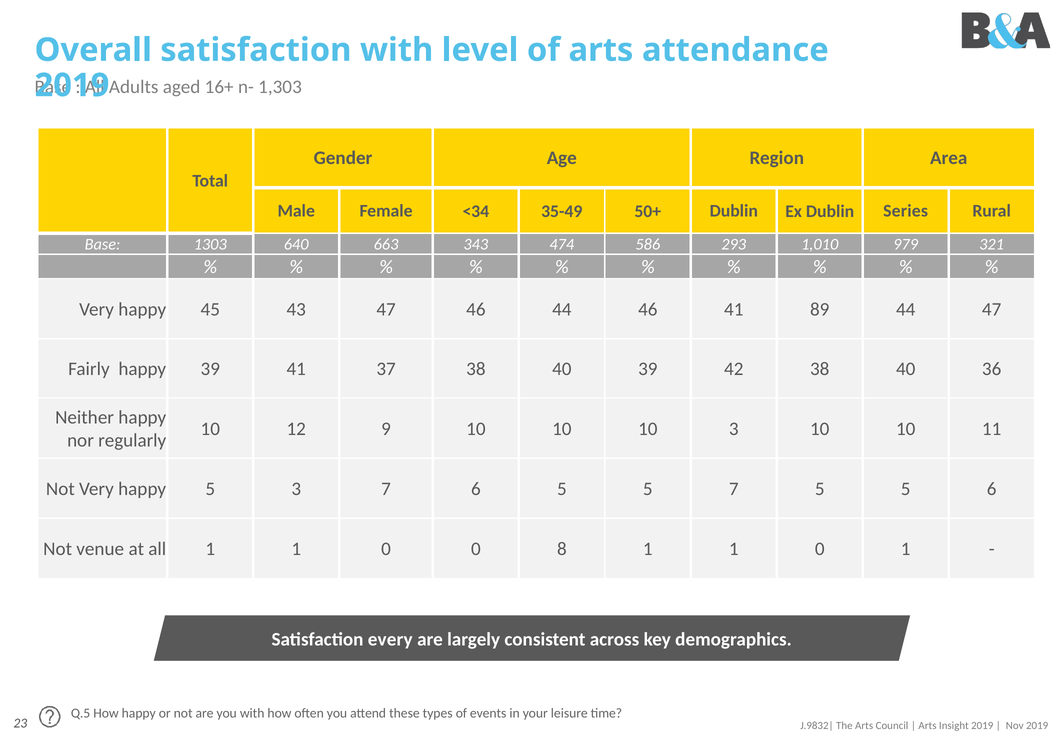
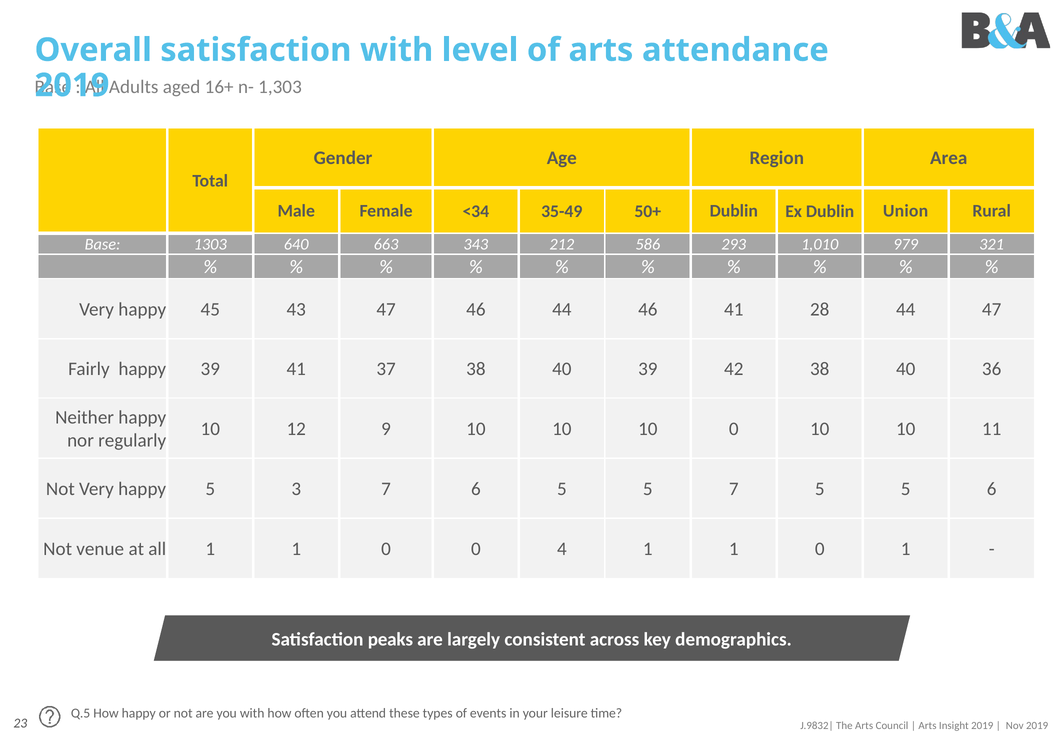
Series: Series -> Union
474: 474 -> 212
89: 89 -> 28
10 3: 3 -> 0
8: 8 -> 4
every: every -> peaks
